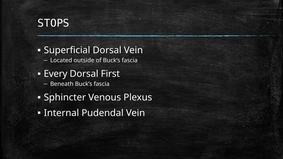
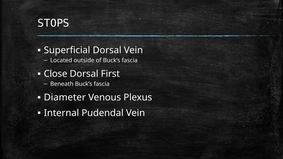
Every: Every -> Close
Sphincter: Sphincter -> Diameter
